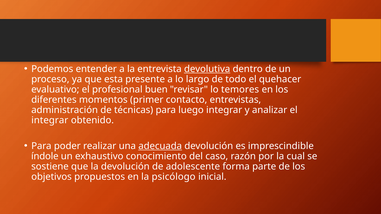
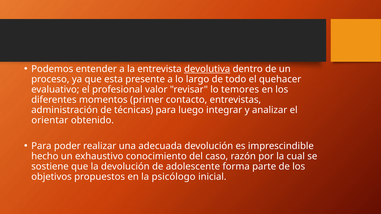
buen: buen -> valor
integrar at (50, 120): integrar -> orientar
adecuada underline: present -> none
índole: índole -> hecho
